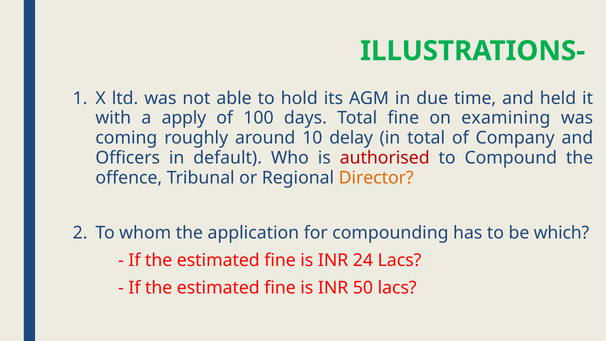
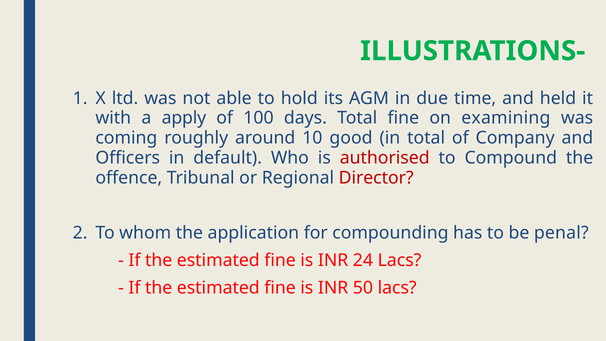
delay: delay -> good
Director colour: orange -> red
which: which -> penal
